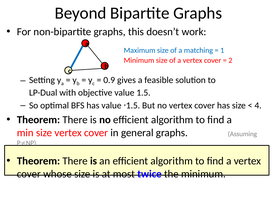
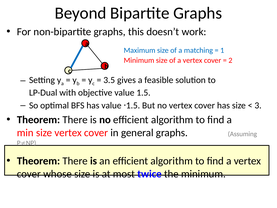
0.9: 0.9 -> 3.5
4: 4 -> 3
